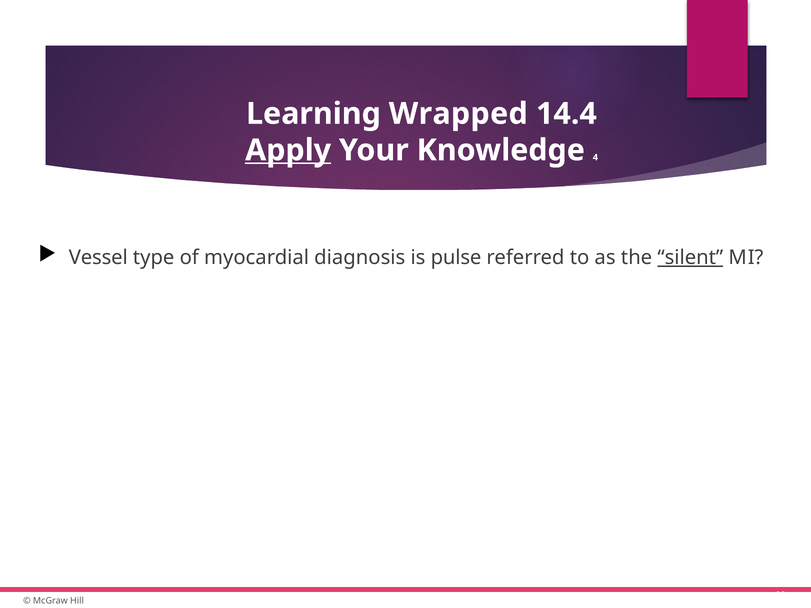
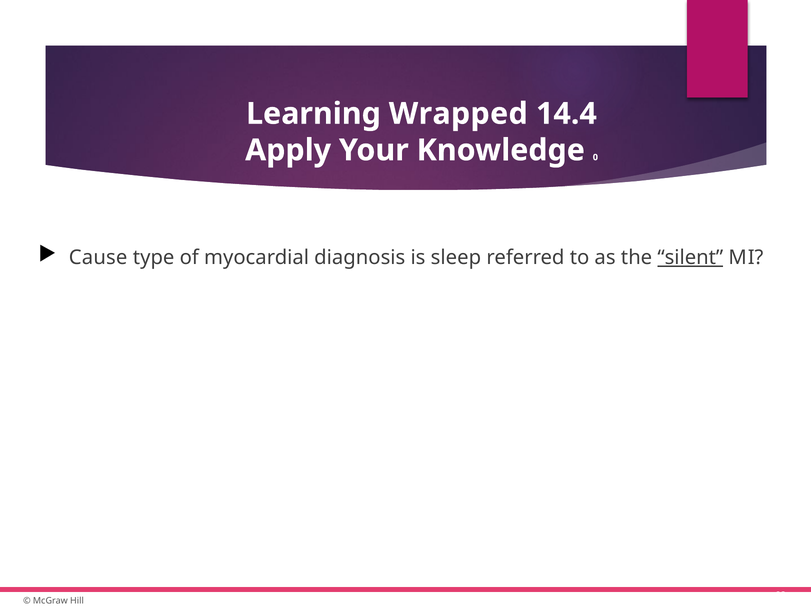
Apply underline: present -> none
4: 4 -> 0
Vessel: Vessel -> Cause
pulse: pulse -> sleep
